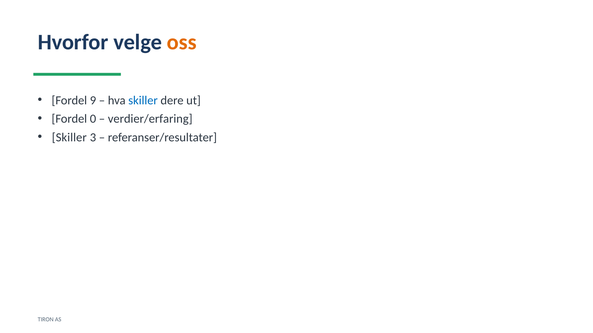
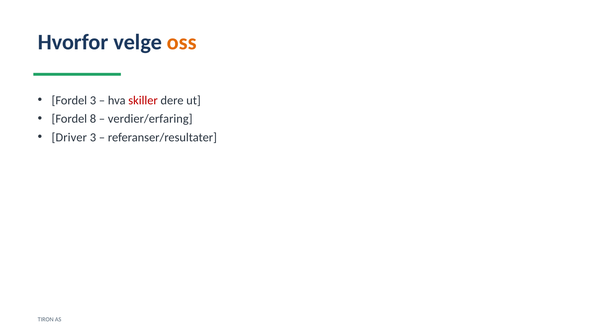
Fordel 9: 9 -> 3
skiller at (143, 100) colour: blue -> red
0: 0 -> 8
Skiller at (69, 138): Skiller -> Driver
